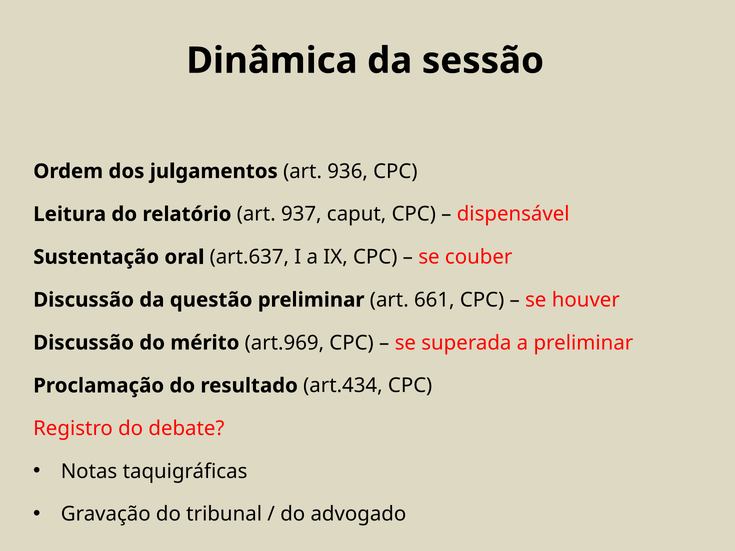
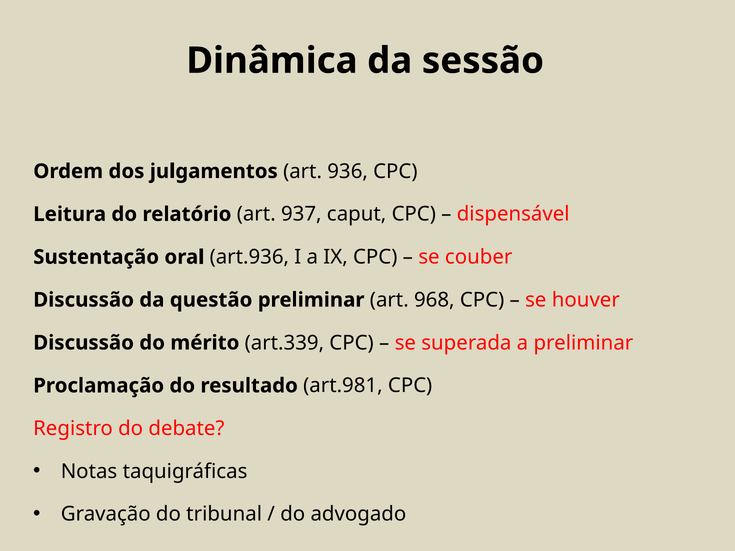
art.637: art.637 -> art.936
661: 661 -> 968
art.969: art.969 -> art.339
art.434: art.434 -> art.981
